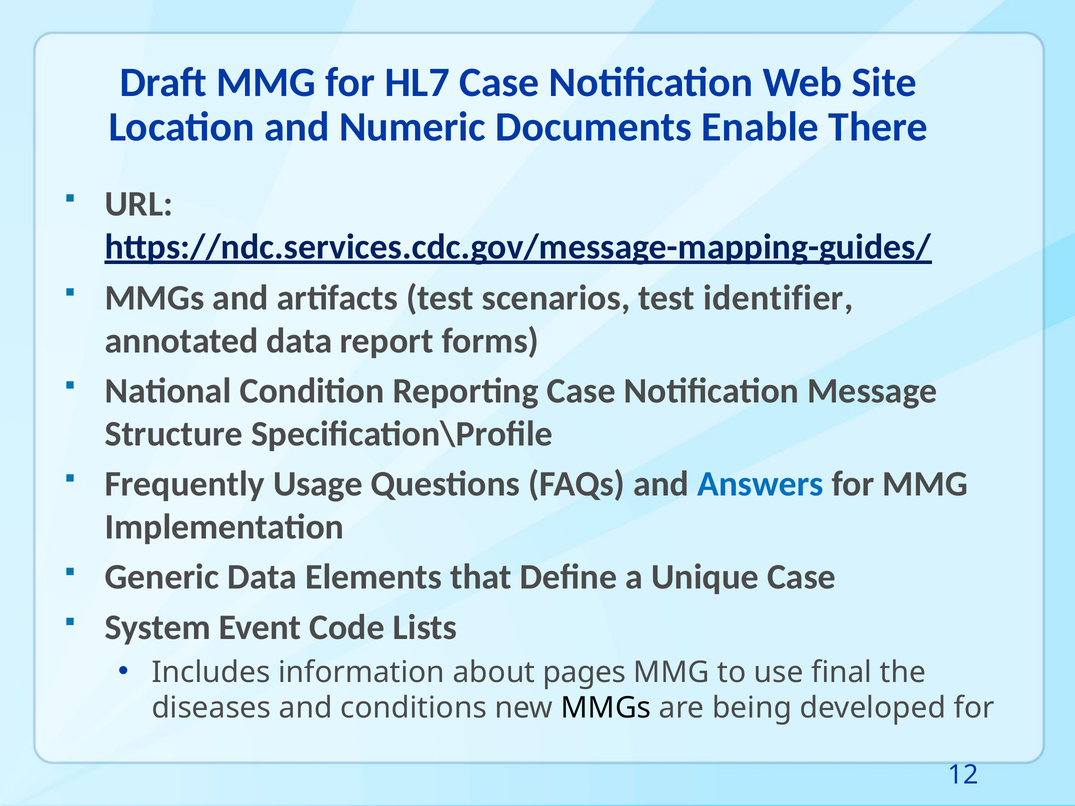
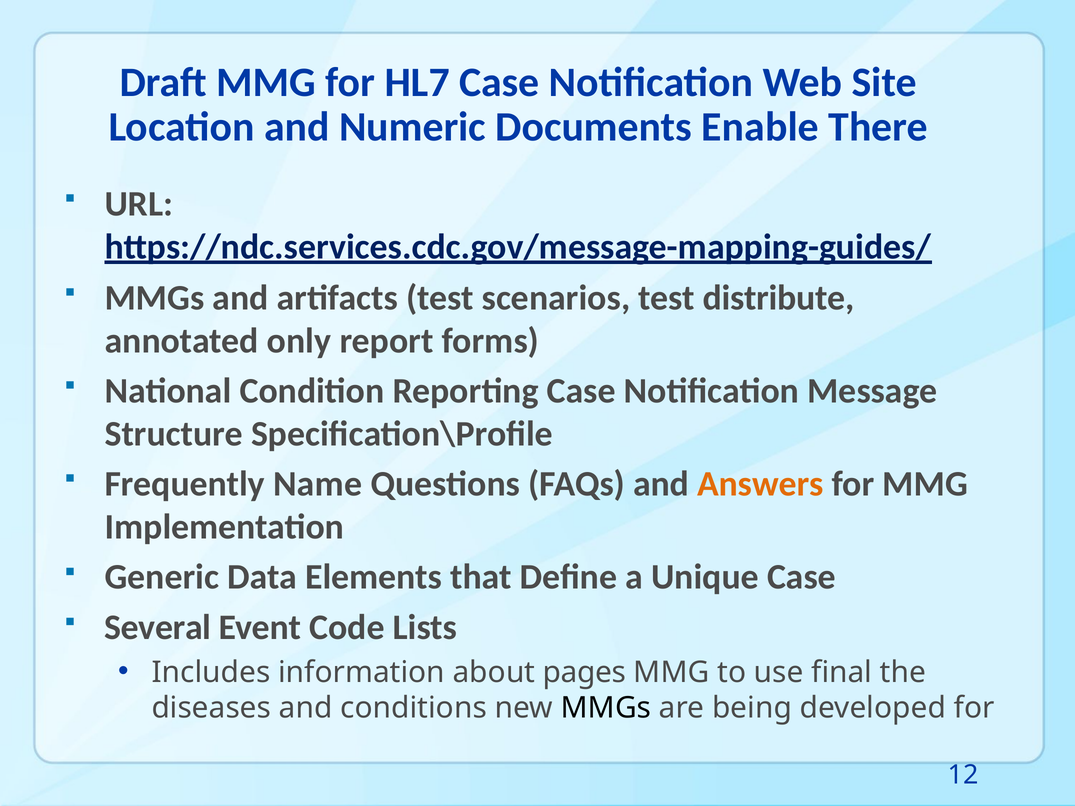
identifier: identifier -> distribute
annotated data: data -> only
Usage: Usage -> Name
Answers colour: blue -> orange
System: System -> Several
